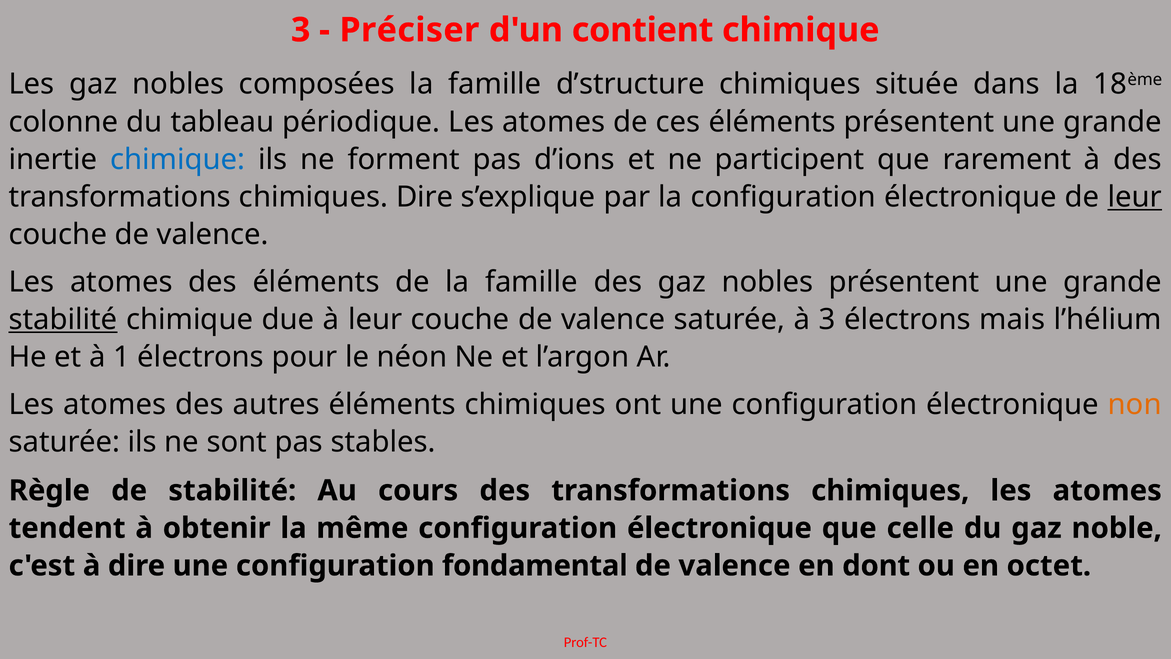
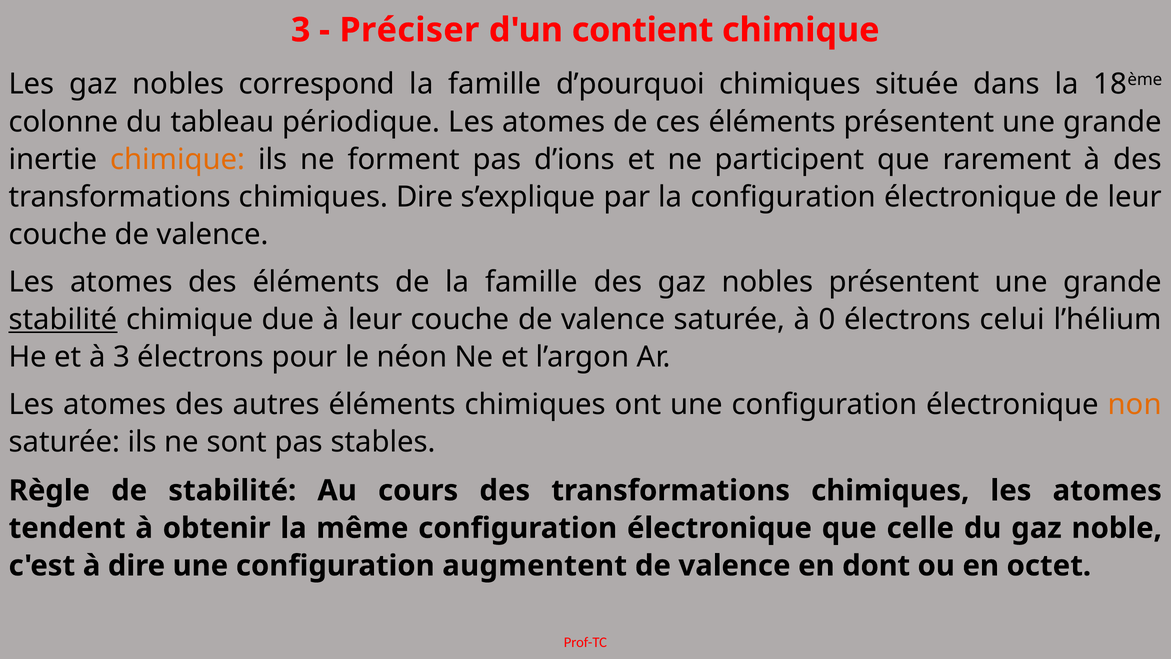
composées: composées -> correspond
d’structure: d’structure -> d’pourquoi
chimique at (178, 159) colour: blue -> orange
leur at (1135, 197) underline: present -> none
à 3: 3 -> 0
mais: mais -> celui
à 1: 1 -> 3
fondamental: fondamental -> augmentent
